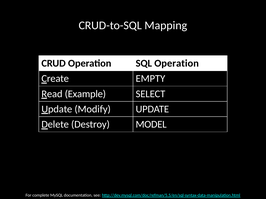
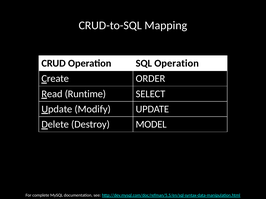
EMPTY: EMPTY -> ORDER
Example: Example -> Runtime
